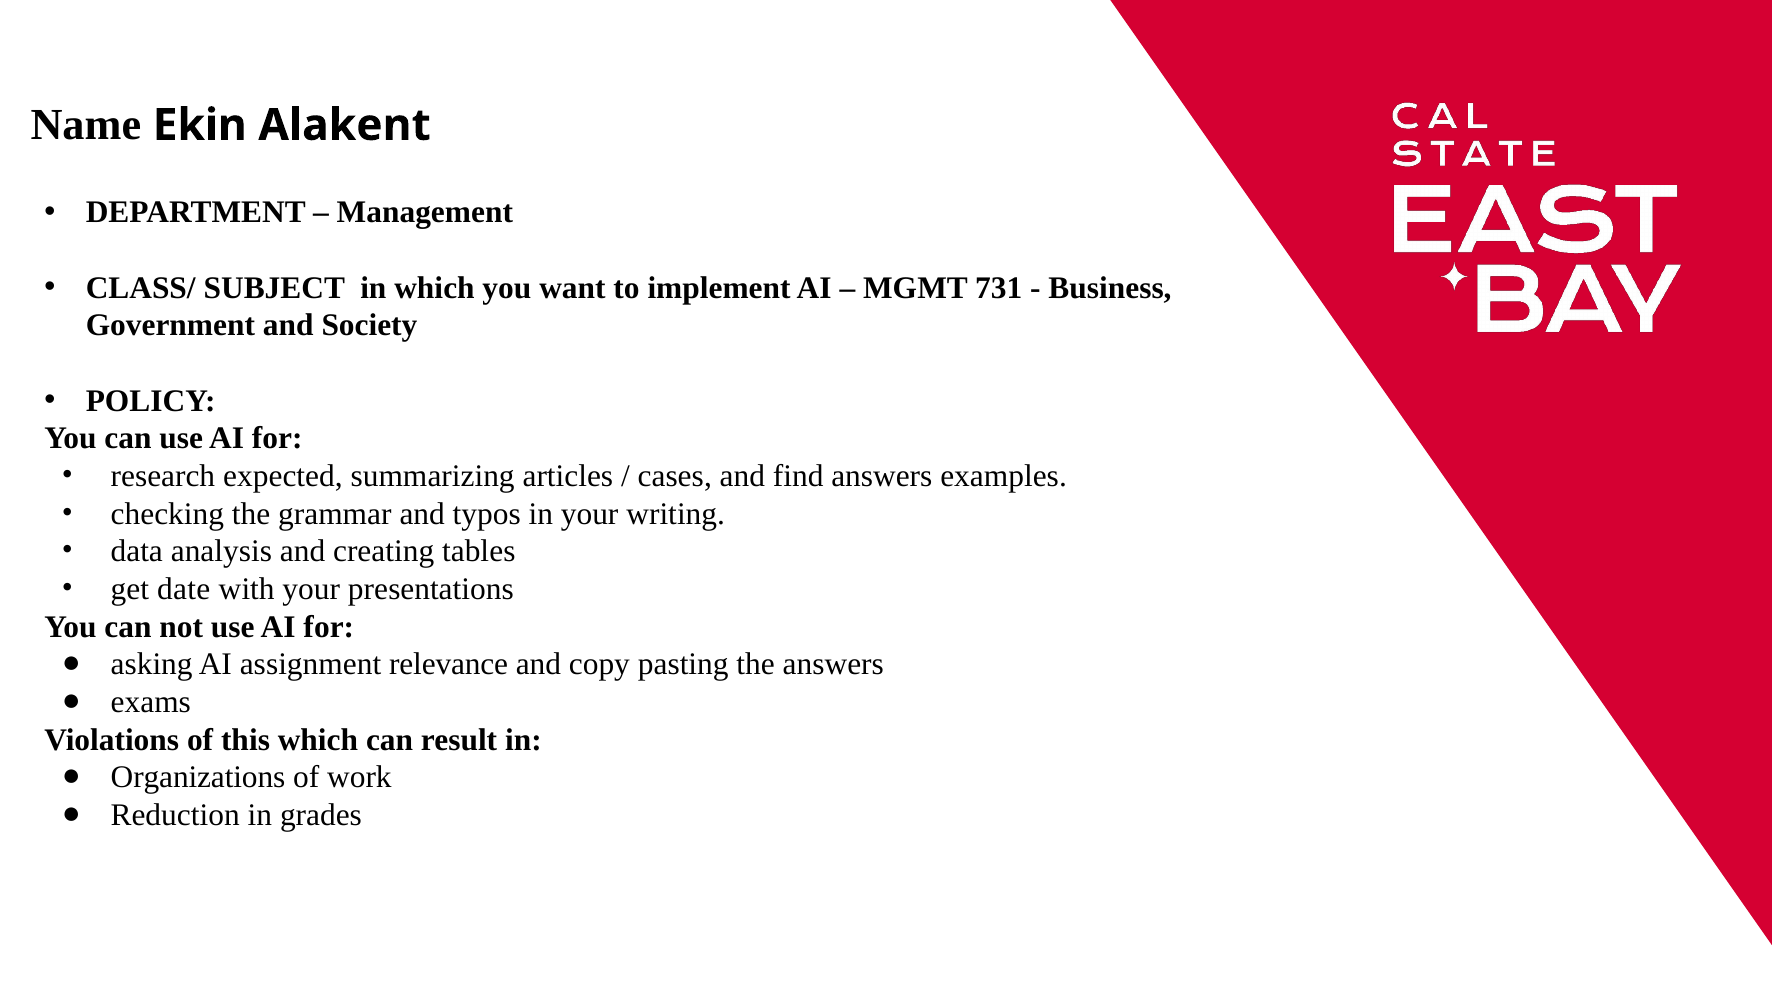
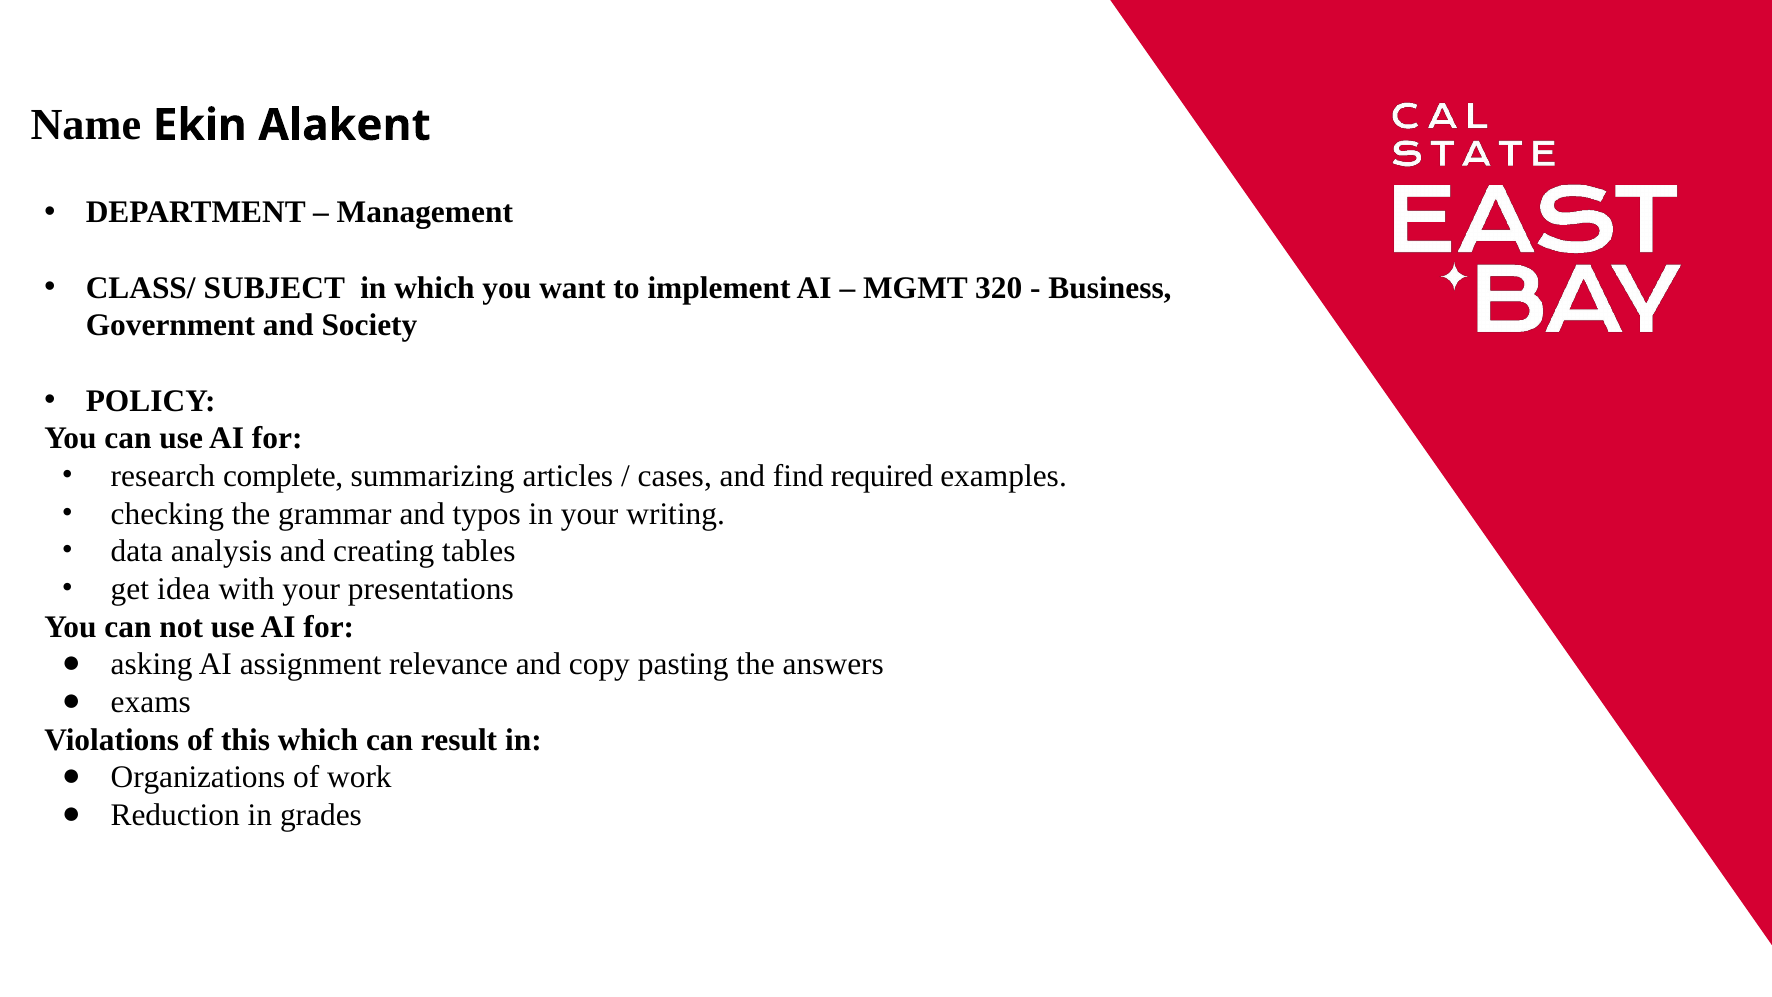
731: 731 -> 320
expected: expected -> complete
find answers: answers -> required
date: date -> idea
